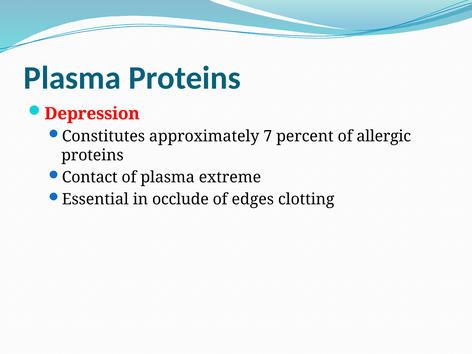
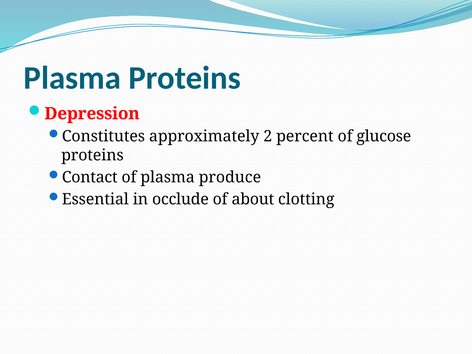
7: 7 -> 2
allergic: allergic -> glucose
extreme: extreme -> produce
edges: edges -> about
